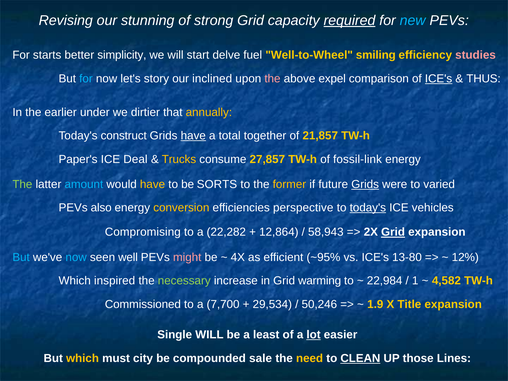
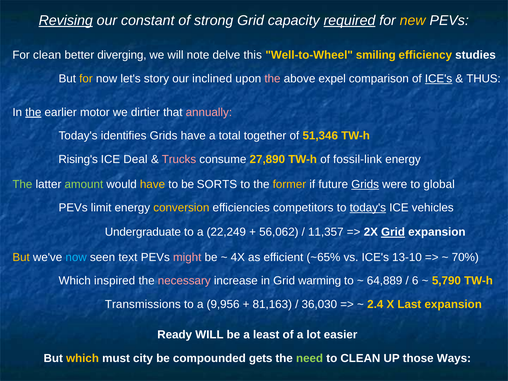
Revising underline: none -> present
stunning: stunning -> constant
new colour: light blue -> yellow
For starts: starts -> clean
simplicity: simplicity -> diverging
start: start -> note
fuel: fuel -> this
studies colour: pink -> white
for at (86, 79) colour: light blue -> yellow
the at (33, 112) underline: none -> present
under: under -> motor
annually colour: yellow -> pink
construct: construct -> identifies
have at (193, 136) underline: present -> none
21,857: 21,857 -> 51,346
Paper's: Paper's -> Rising's
Trucks colour: yellow -> pink
27,857: 27,857 -> 27,890
amount colour: light blue -> light green
varied: varied -> global
also: also -> limit
perspective: perspective -> competitors
Compromising: Compromising -> Undergraduate
22,282: 22,282 -> 22,249
12,864: 12,864 -> 56,062
58,943: 58,943 -> 11,357
But at (21, 257) colour: light blue -> yellow
well: well -> text
~95%: ~95% -> ~65%
13-80: 13-80 -> 13-10
12%: 12% -> 70%
necessary colour: light green -> pink
22,984: 22,984 -> 64,889
1: 1 -> 6
4,582: 4,582 -> 5,790
Commissioned: Commissioned -> Transmissions
7,700: 7,700 -> 9,956
29,534: 29,534 -> 81,163
50,246: 50,246 -> 36,030
1.9: 1.9 -> 2.4
Title: Title -> Last
Single: Single -> Ready
lot underline: present -> none
sale: sale -> gets
need colour: yellow -> light green
CLEAN at (360, 358) underline: present -> none
Lines: Lines -> Ways
